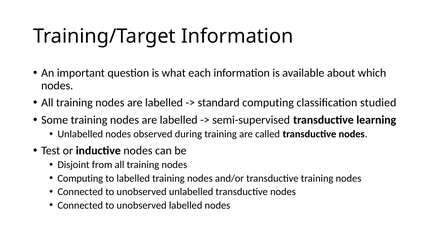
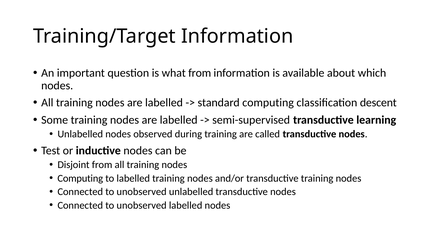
what each: each -> from
studied: studied -> descent
